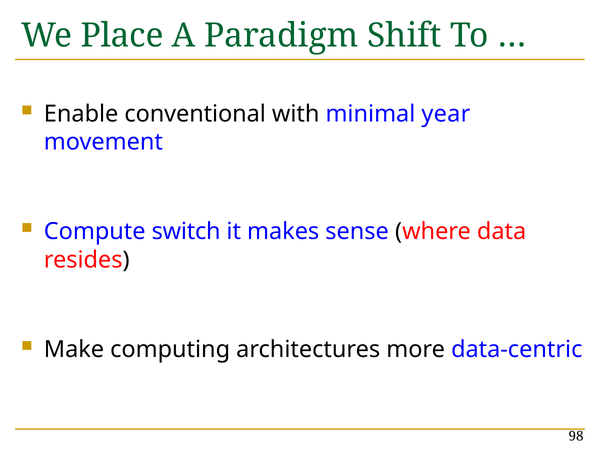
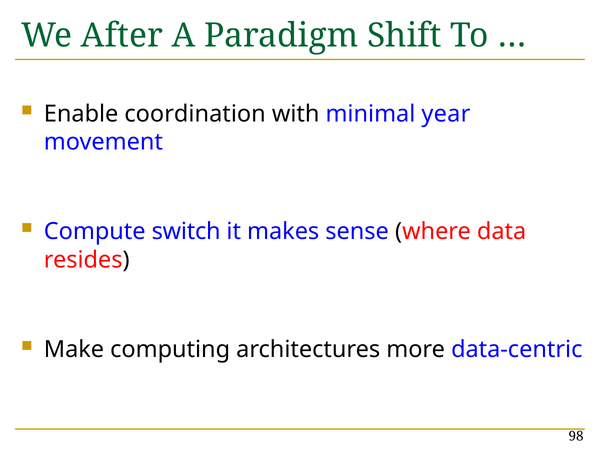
Place: Place -> After
conventional: conventional -> coordination
